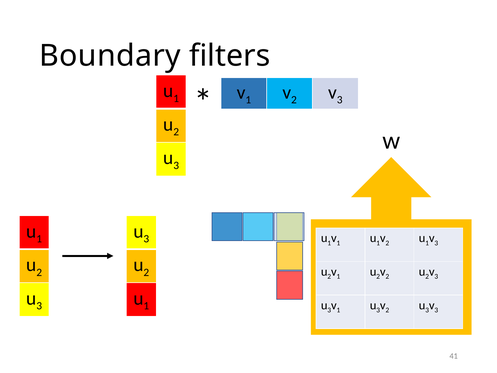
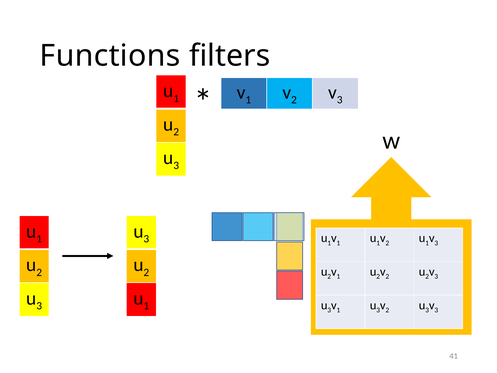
Boundary: Boundary -> Functions
